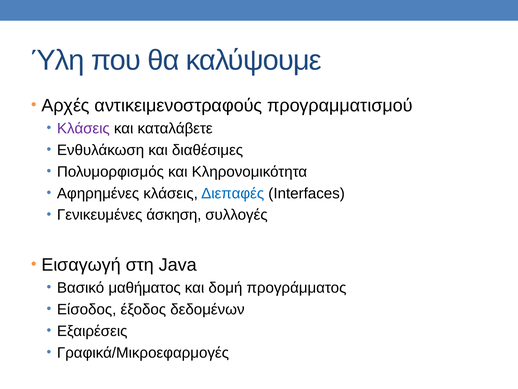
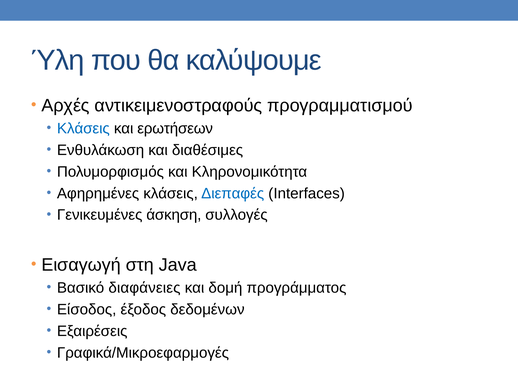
Κλάσεις at (83, 128) colour: purple -> blue
καταλάβετε: καταλάβετε -> ερωτήσεων
μαθήματος: μαθήματος -> διαφάνειες
